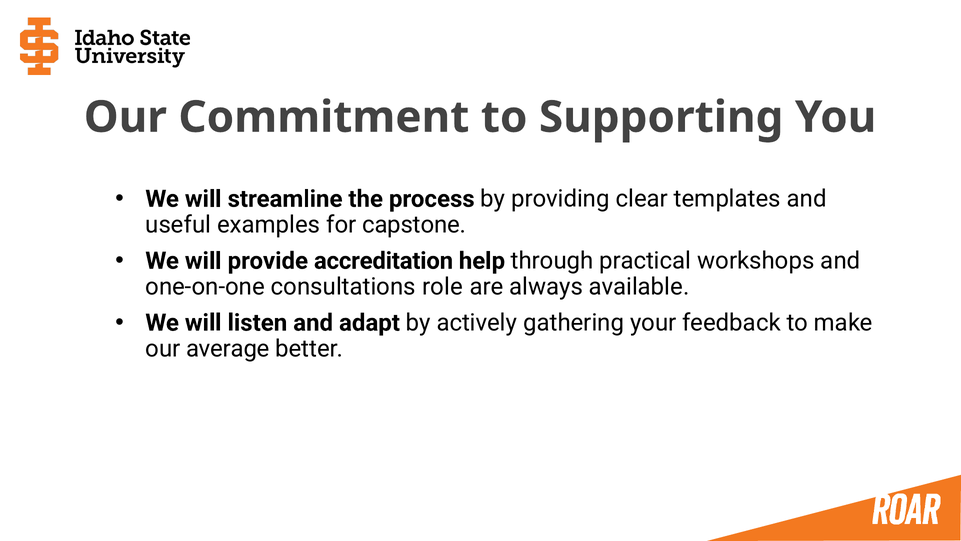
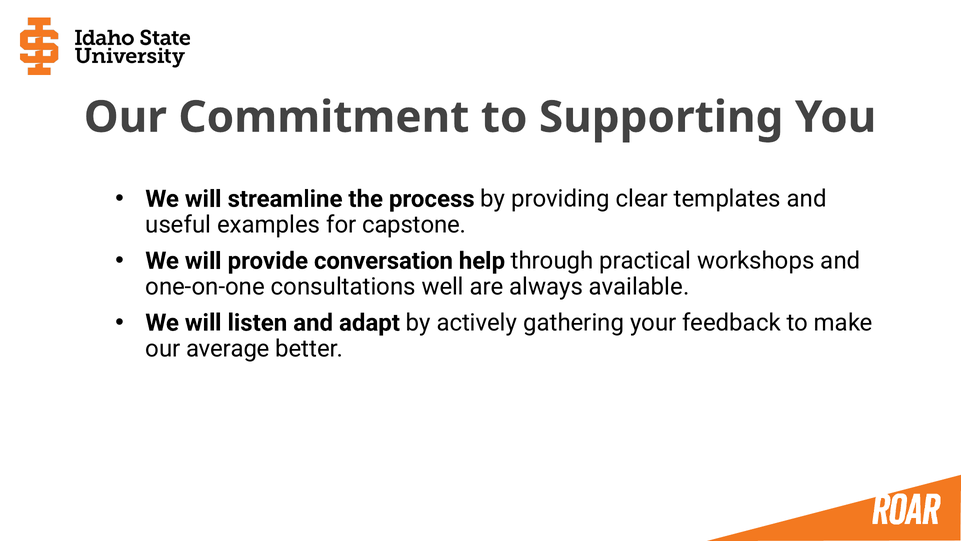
accreditation: accreditation -> conversation
role: role -> well
